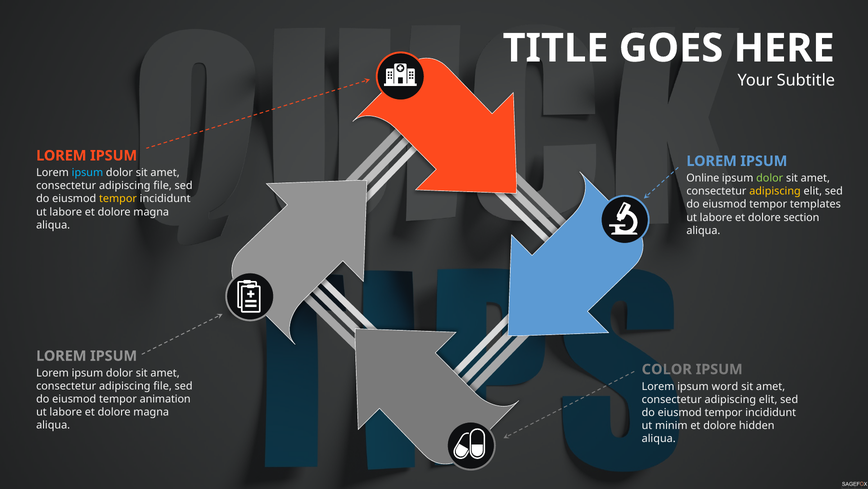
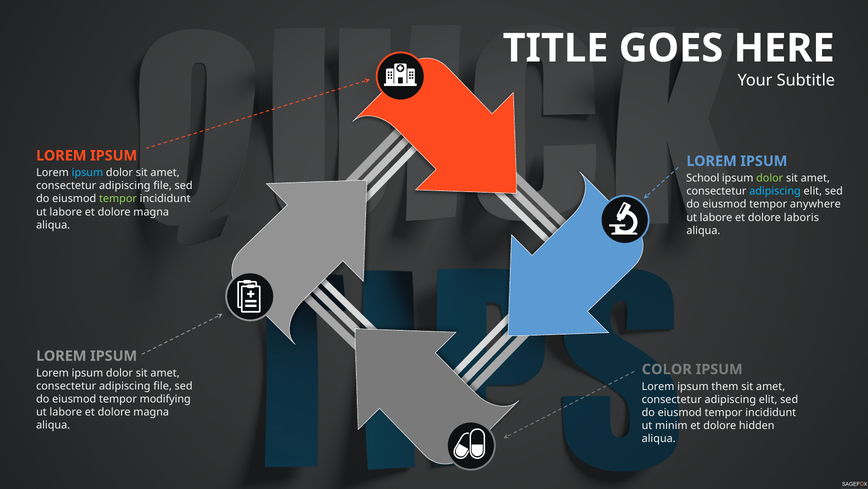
Online: Online -> School
adipiscing at (775, 191) colour: yellow -> light blue
tempor at (118, 199) colour: yellow -> light green
templates: templates -> anywhere
section: section -> laboris
word: word -> them
animation: animation -> modifying
